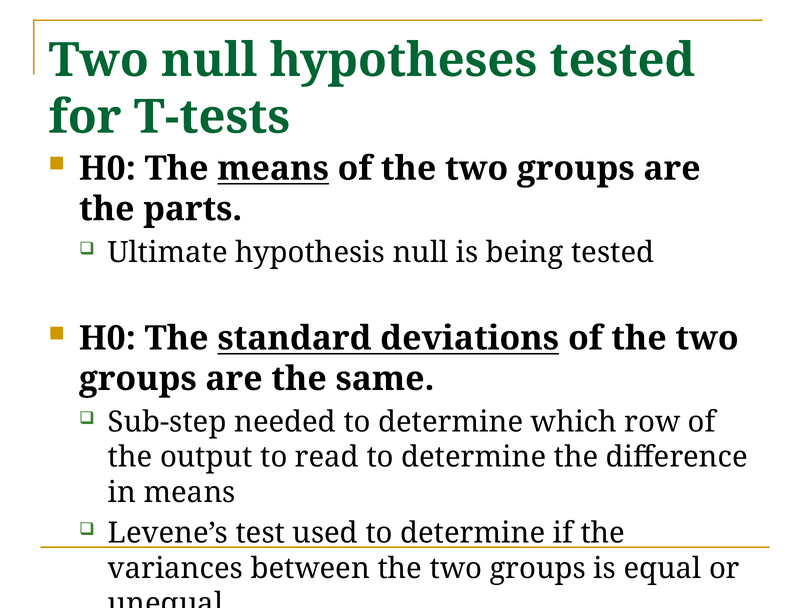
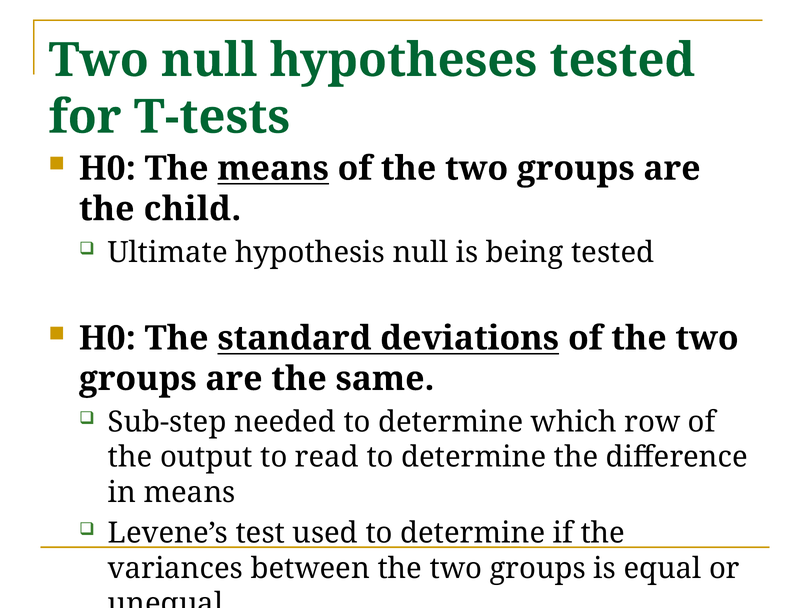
parts: parts -> child
